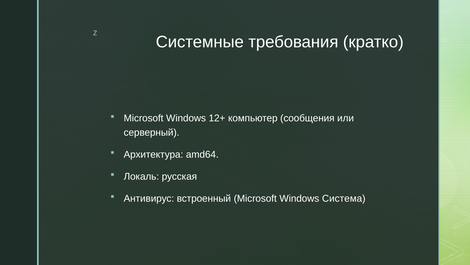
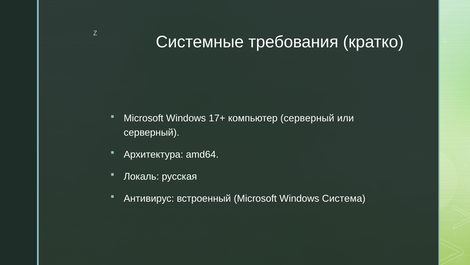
12+: 12+ -> 17+
компьютер сообщения: сообщения -> серверный
